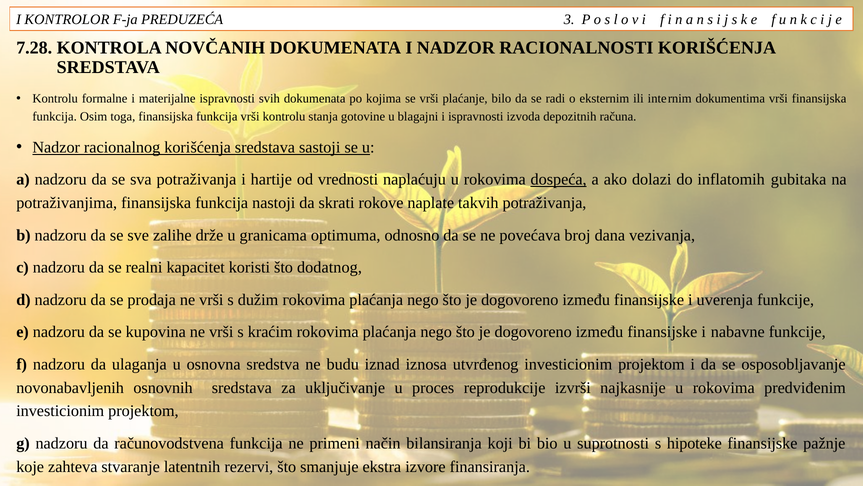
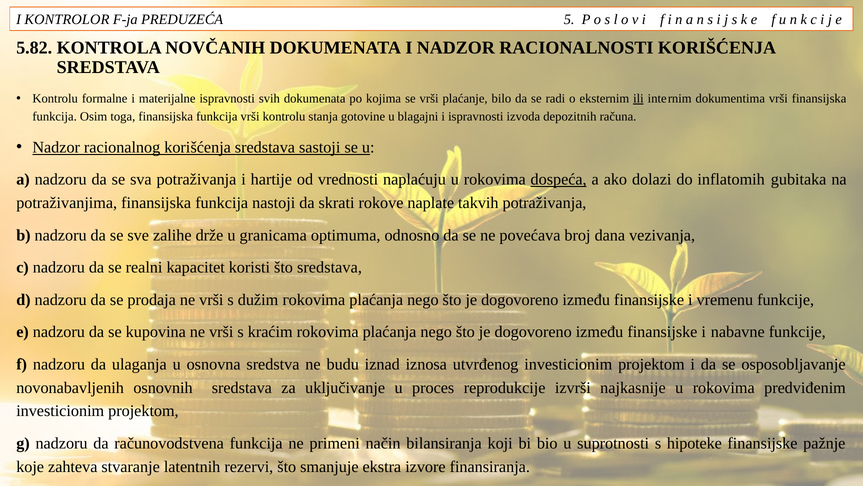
3: 3 -> 5
7.28: 7.28 -> 5.82
ili underline: none -> present
što dodatnog: dodatnog -> sredstava
uverenja: uverenja -> vremenu
